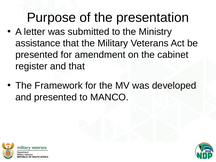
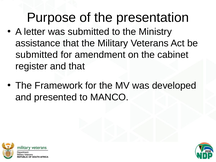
presented at (37, 55): presented -> submitted
